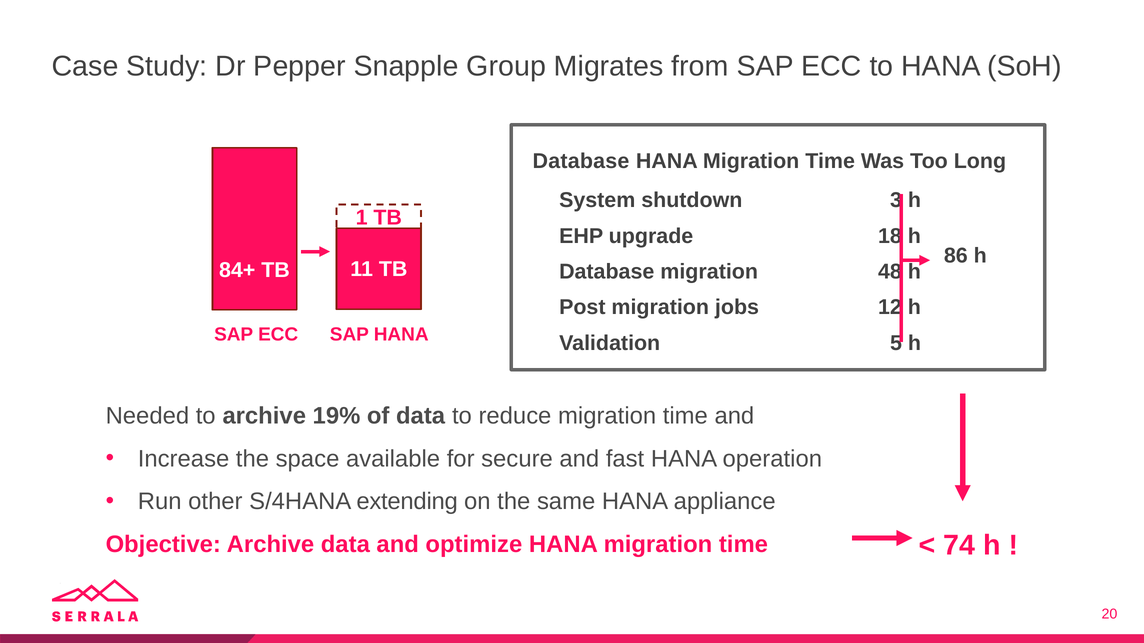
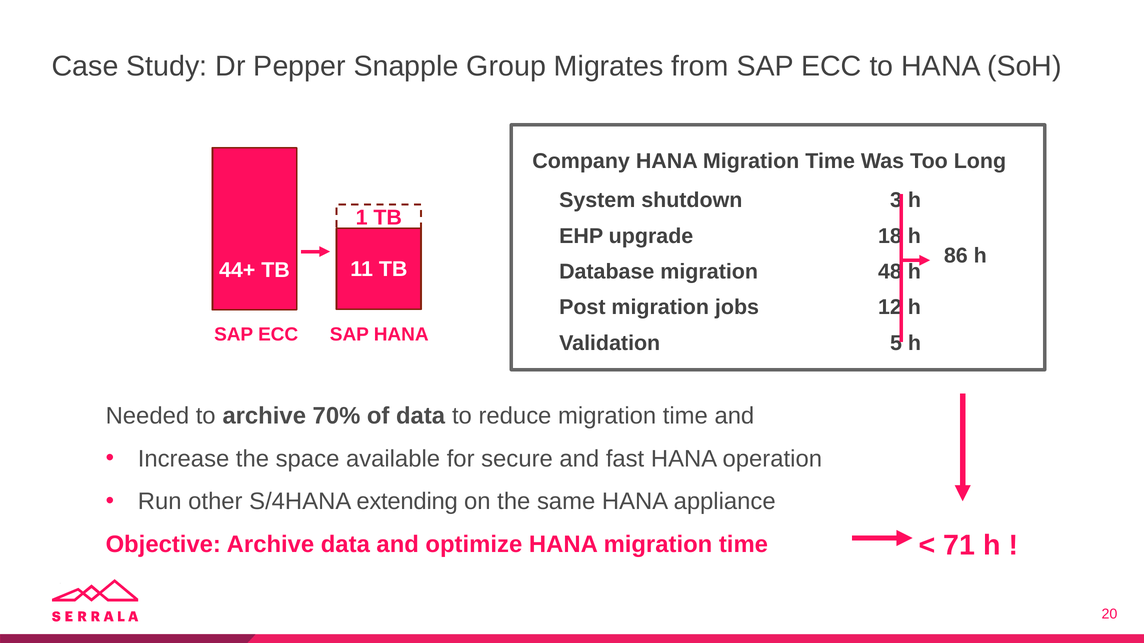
Database at (581, 161): Database -> Company
84+: 84+ -> 44+
19%: 19% -> 70%
74: 74 -> 71
